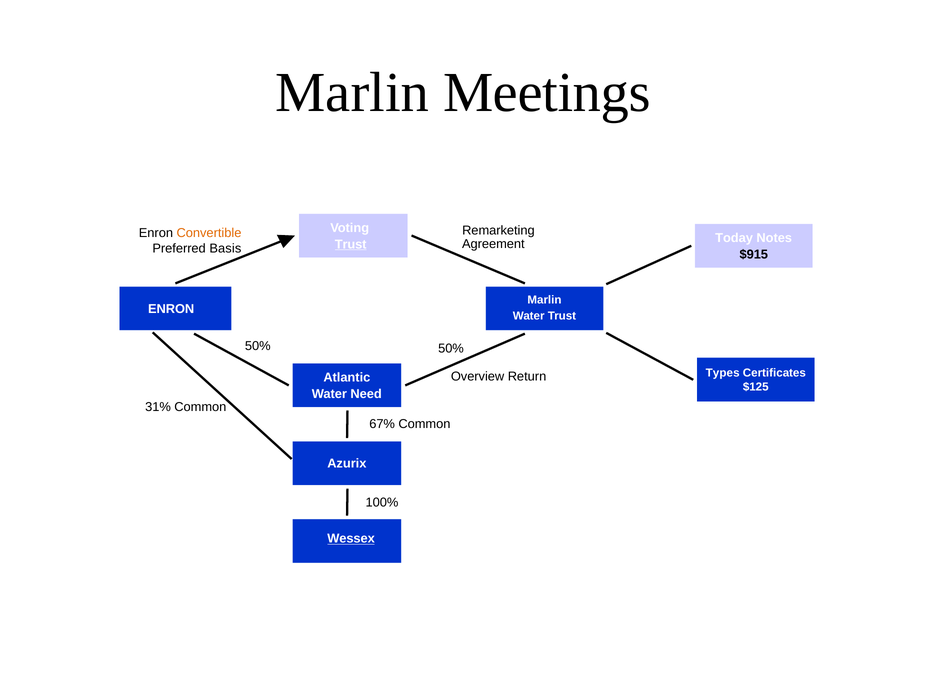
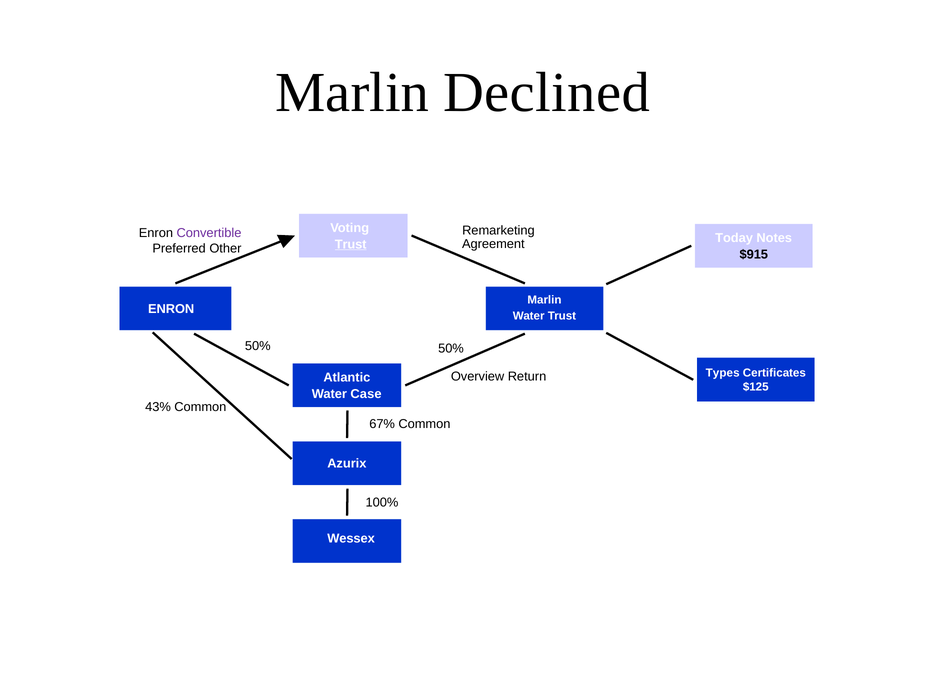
Meetings: Meetings -> Declined
Convertible colour: orange -> purple
Basis: Basis -> Other
Need: Need -> Case
31%: 31% -> 43%
Wessex underline: present -> none
